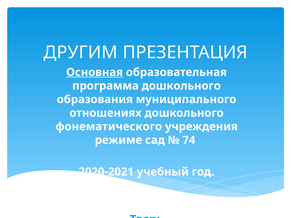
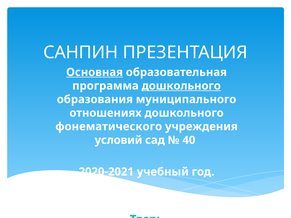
ДРУГИМ: ДРУГИМ -> САНПИН
дошкольного at (181, 86) underline: none -> present
режиме: режиме -> условий
74: 74 -> 40
